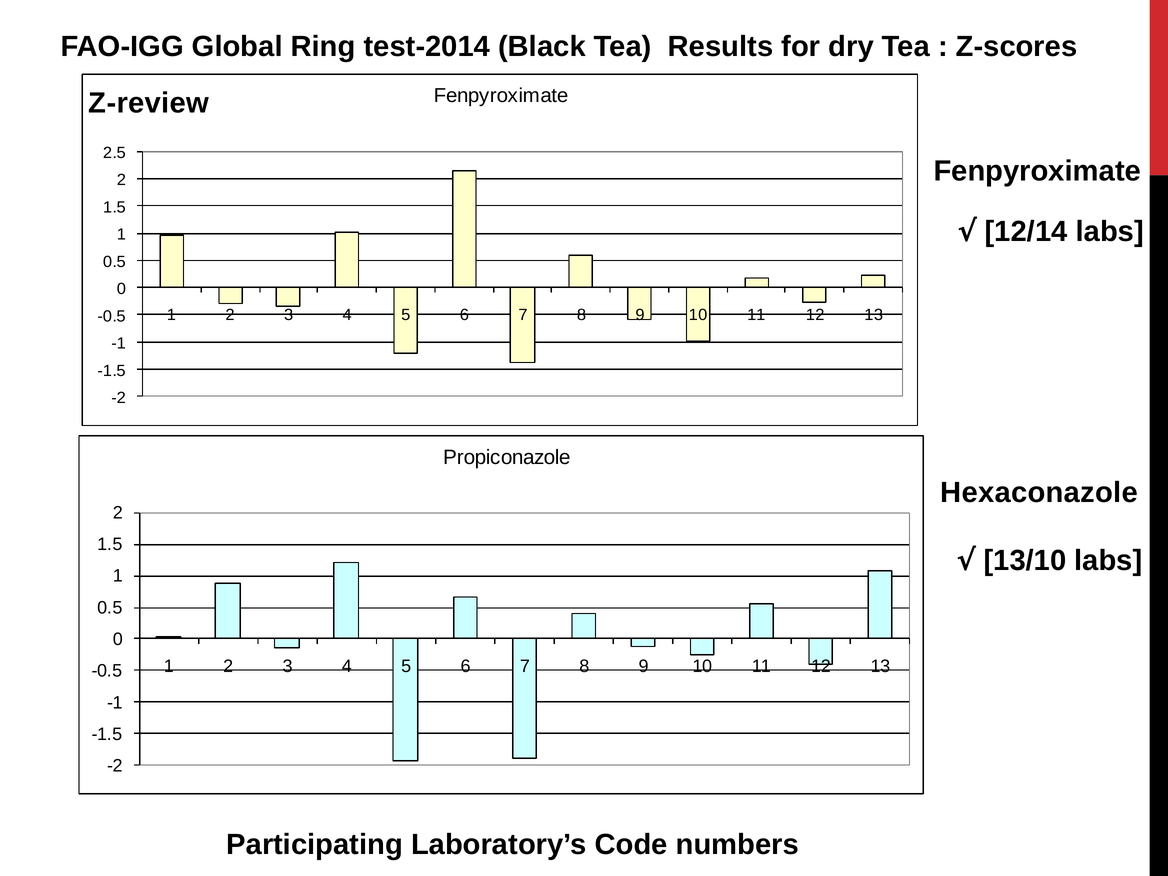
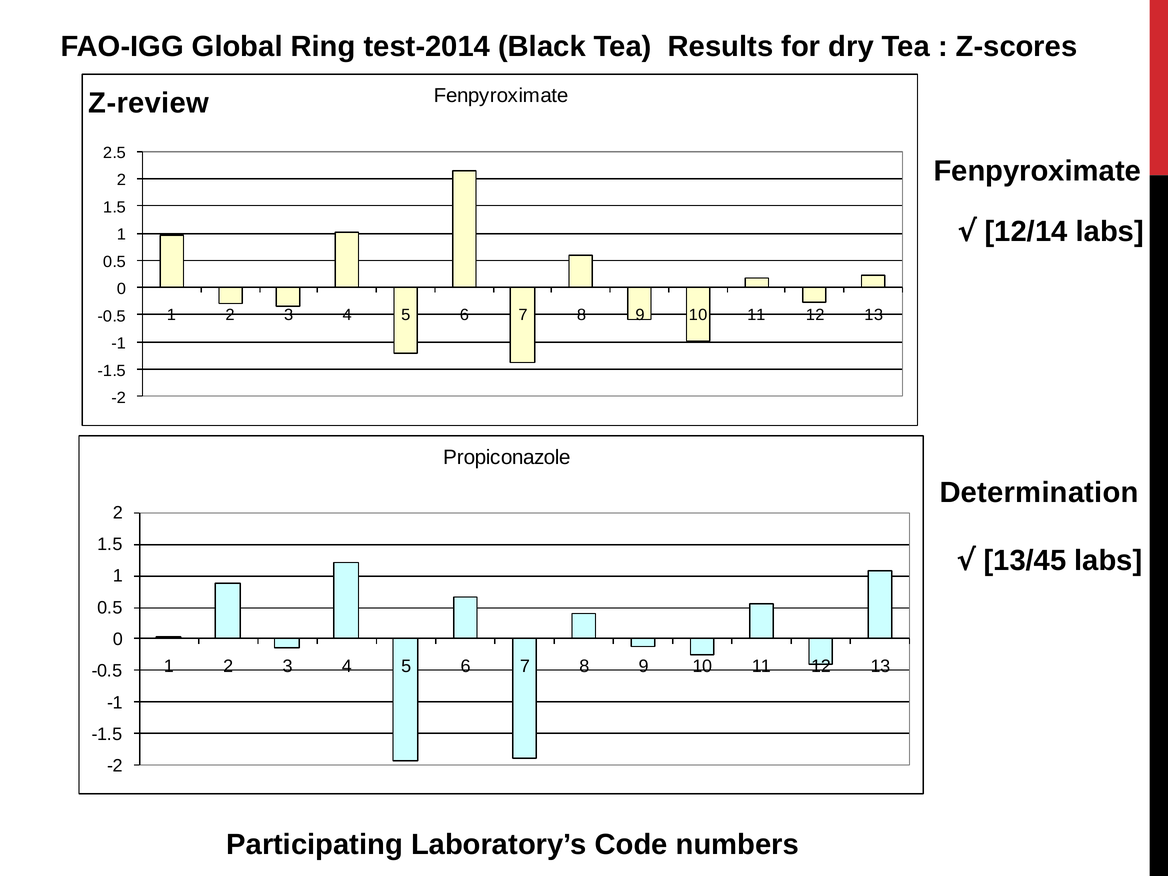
Hexaconazole: Hexaconazole -> Determination
13/10: 13/10 -> 13/45
